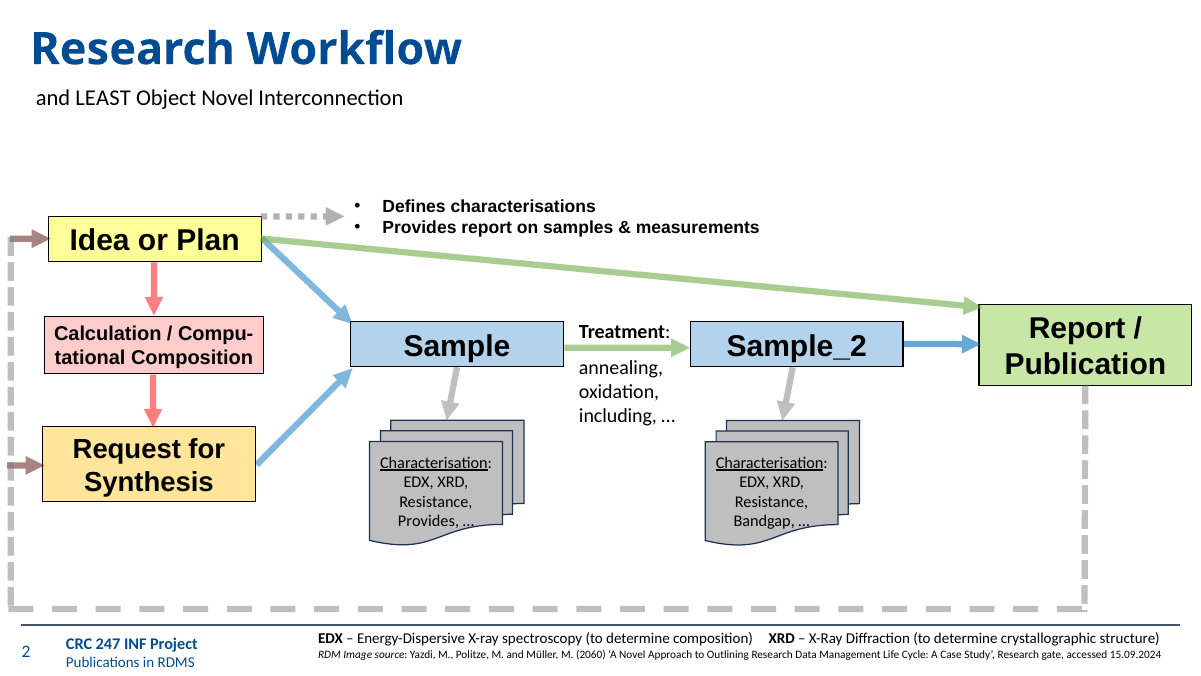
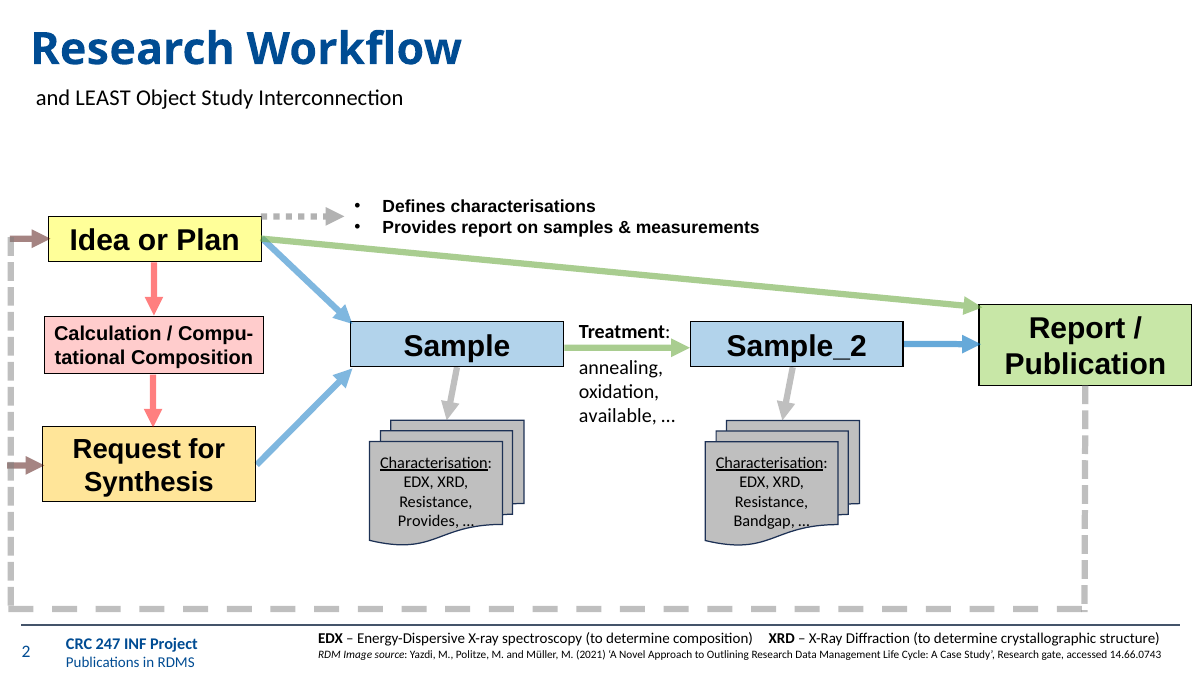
Object Novel: Novel -> Study
including: including -> available
2060: 2060 -> 2021
15.09.2024: 15.09.2024 -> 14.66.0743
